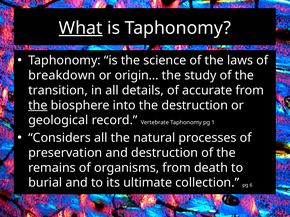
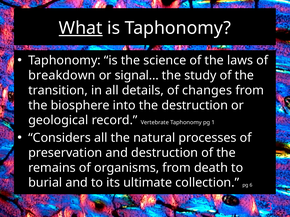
origin…: origin… -> signal…
accurate: accurate -> changes
the at (38, 106) underline: present -> none
